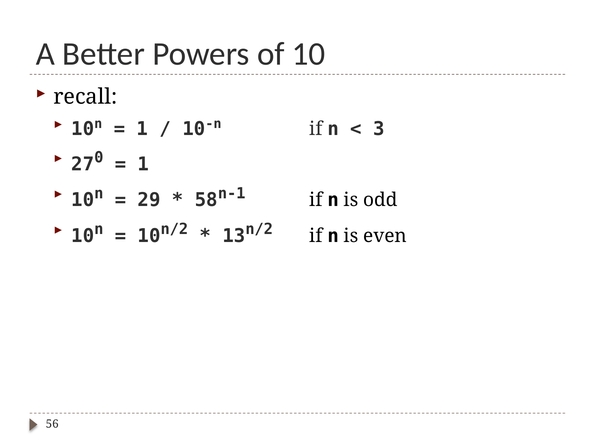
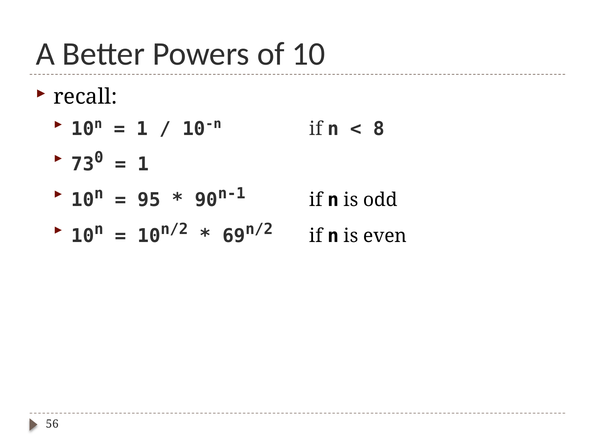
3: 3 -> 8
27: 27 -> 73
29: 29 -> 95
58: 58 -> 90
13: 13 -> 69
